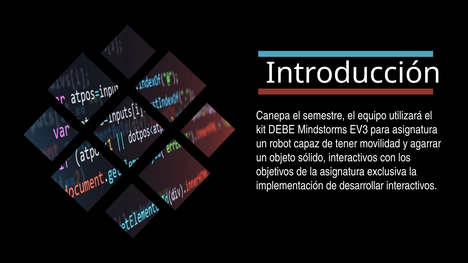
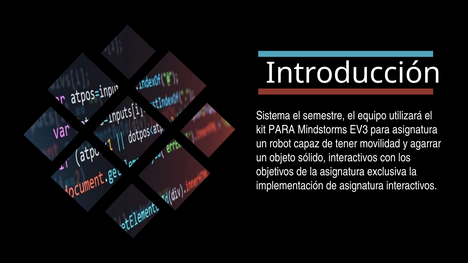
Canepa: Canepa -> Sistema
kit DEBE: DEBE -> PARA
de desarrollar: desarrollar -> asignatura
